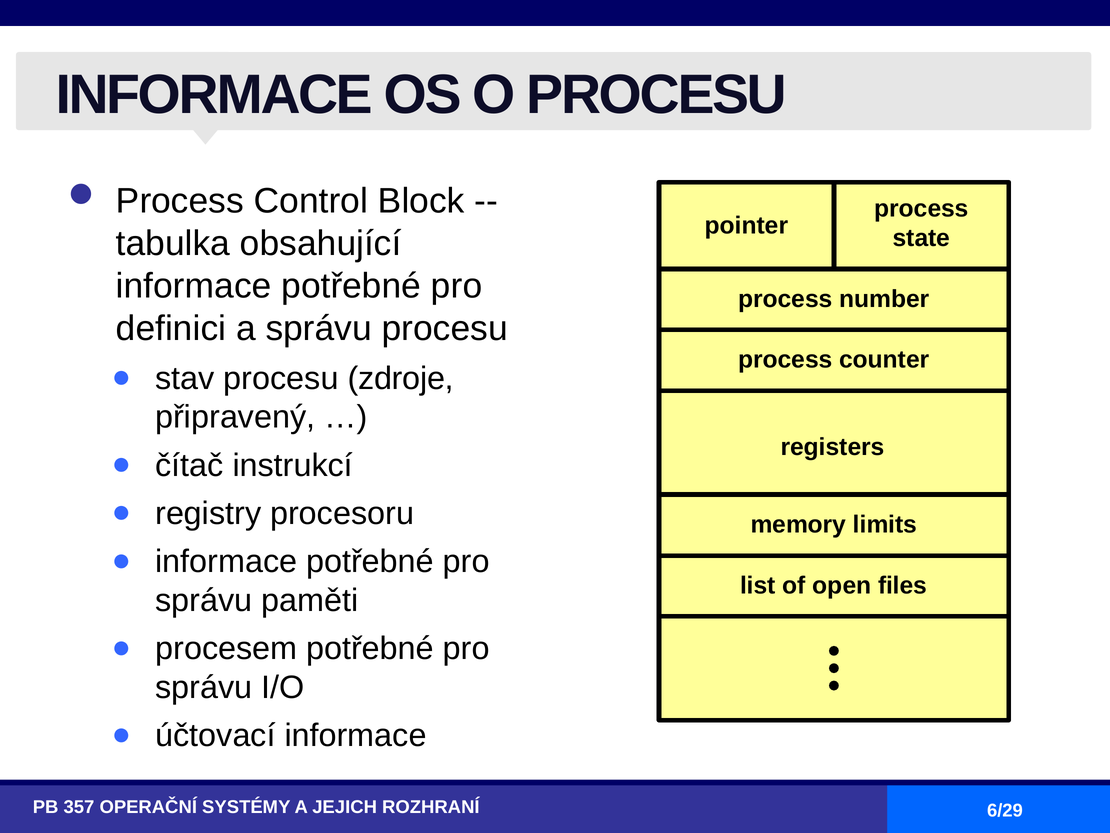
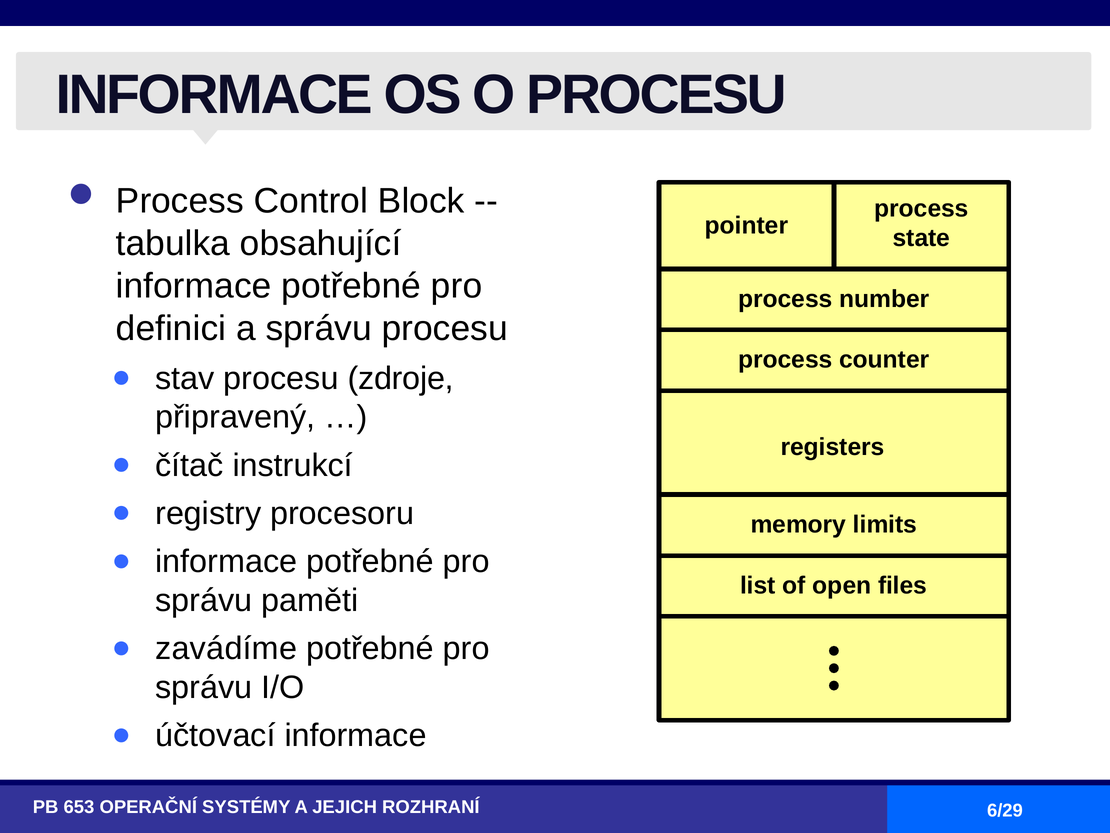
procesem: procesem -> zavádíme
357: 357 -> 653
